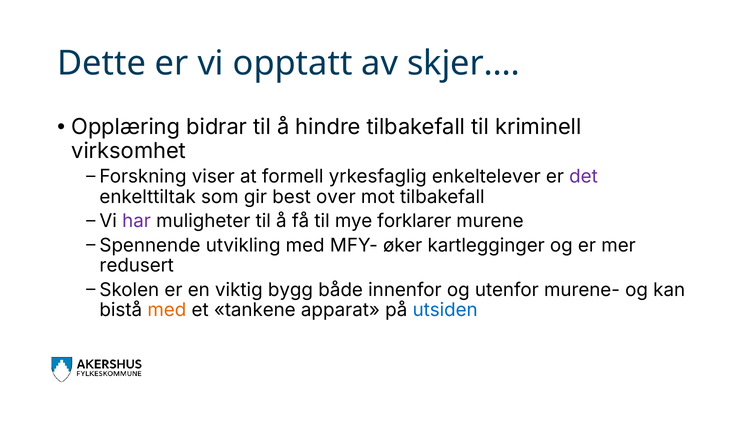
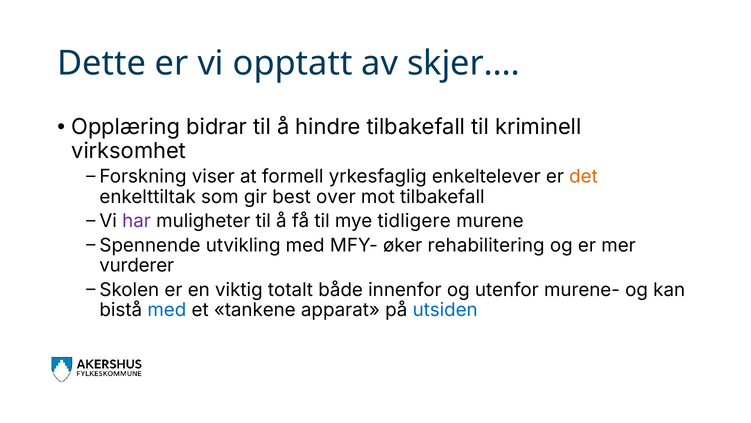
det colour: purple -> orange
forklarer: forklarer -> tidligere
kartlegginger: kartlegginger -> rehabilitering
redusert: redusert -> vurderer
bygg: bygg -> totalt
med at (167, 310) colour: orange -> blue
